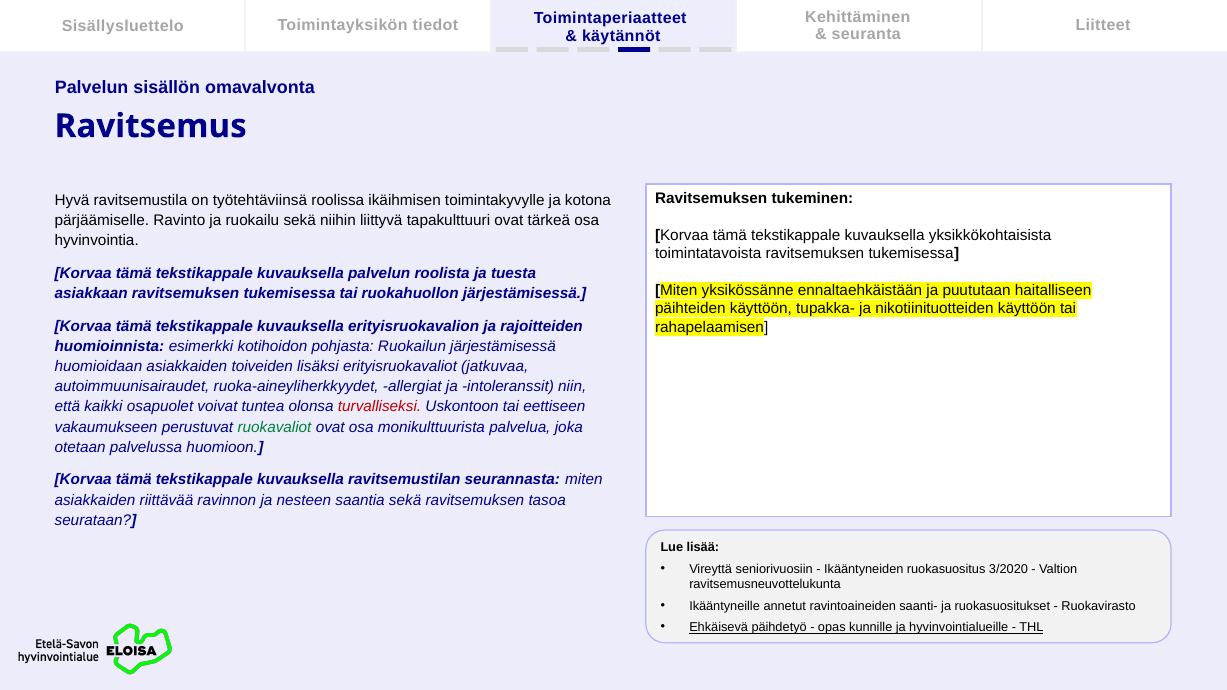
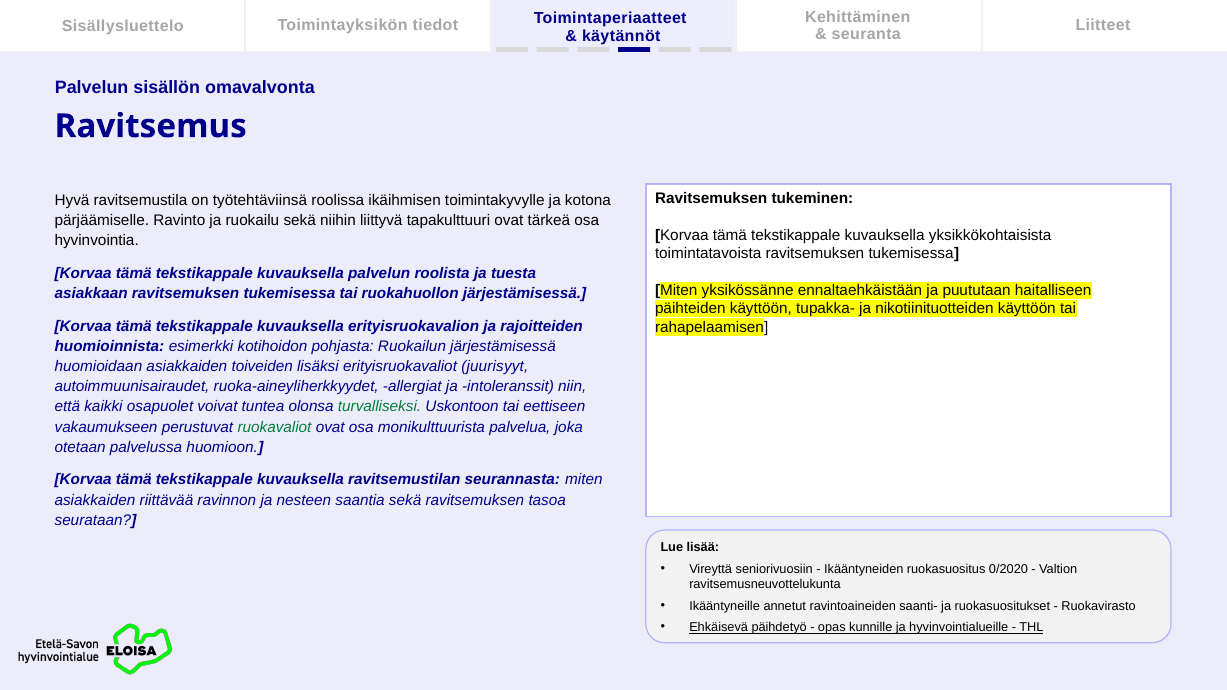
jatkuvaa: jatkuvaa -> juurisyyt
turvalliseksi colour: red -> green
3/2020: 3/2020 -> 0/2020
